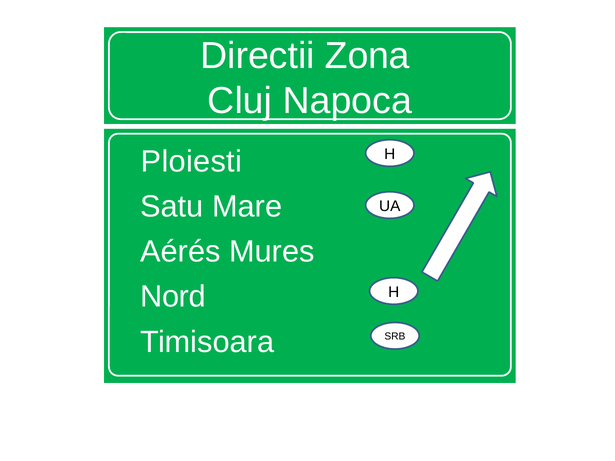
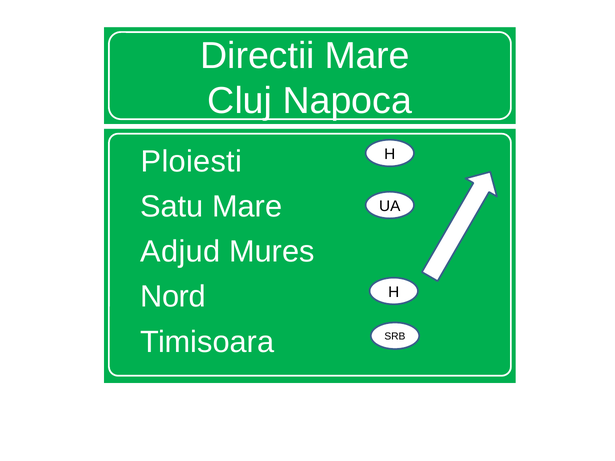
Directii Zona: Zona -> Mare
Aérés: Aérés -> Adjud
